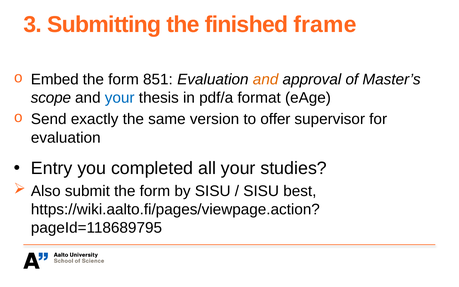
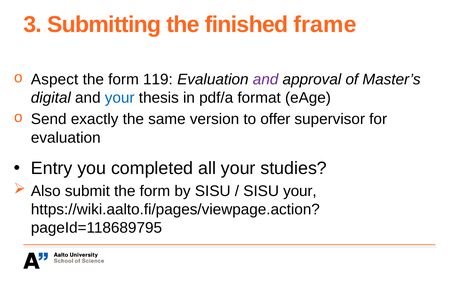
Embed: Embed -> Aspect
851: 851 -> 119
and at (266, 79) colour: orange -> purple
scope: scope -> digital
SISU best: best -> your
